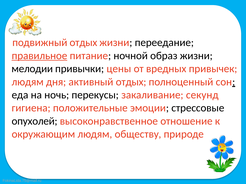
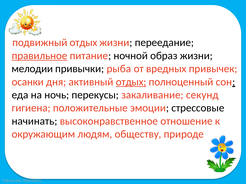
цены: цены -> рыба
людям at (28, 82): людям -> осанки
отдых at (131, 82) underline: none -> present
опухолей: опухолей -> начинать
